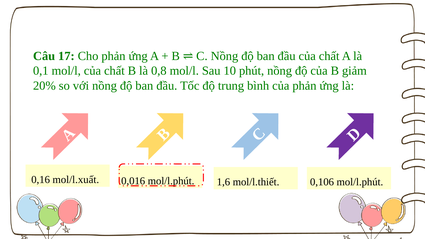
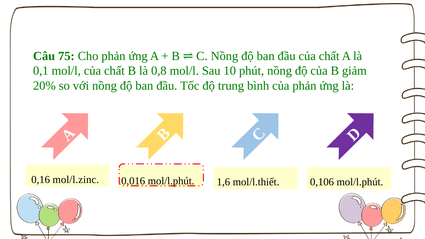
17: 17 -> 75
mol/l.xuất: mol/l.xuất -> mol/l.zinc
